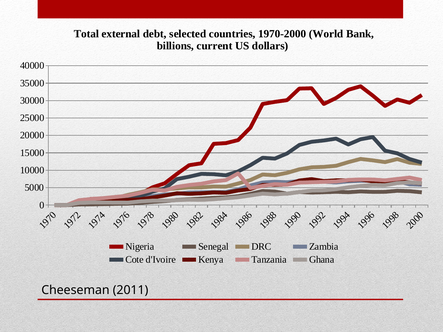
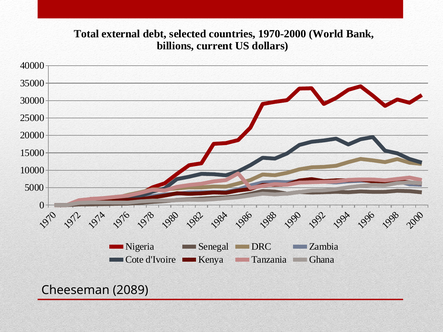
2011: 2011 -> 2089
